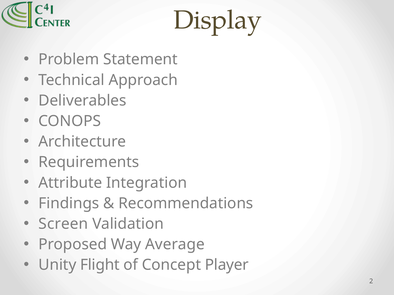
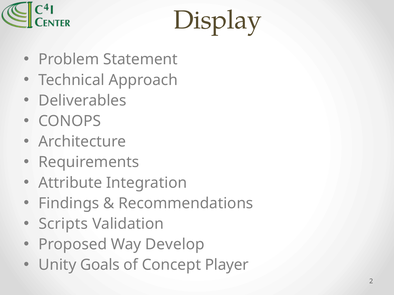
Screen: Screen -> Scripts
Average: Average -> Develop
Flight: Flight -> Goals
